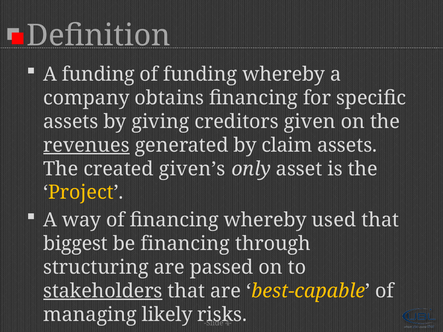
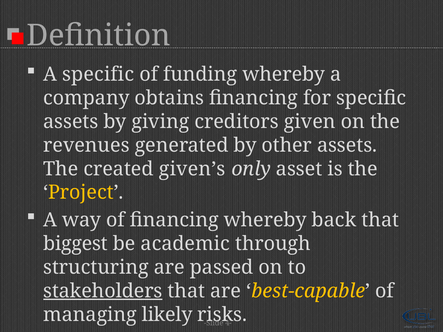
A funding: funding -> specific
revenues underline: present -> none
claim: claim -> other
used: used -> back
be financing: financing -> academic
